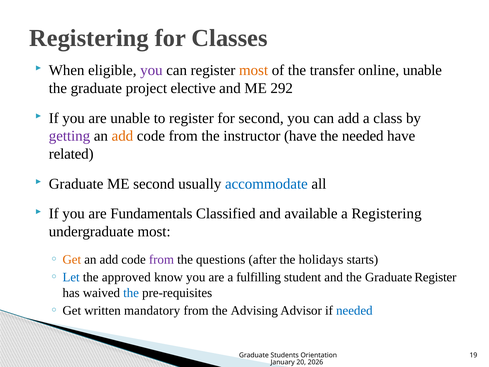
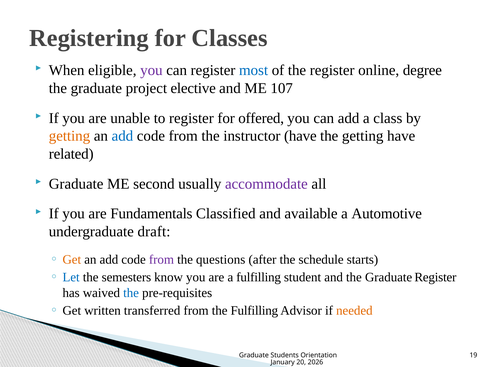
most at (254, 70) colour: orange -> blue
the transfer: transfer -> register
online unable: unable -> degree
292: 292 -> 107
for second: second -> offered
getting at (69, 136) colour: purple -> orange
add at (122, 136) colour: orange -> blue
the needed: needed -> getting
accommodate colour: blue -> purple
a Registering: Registering -> Automotive
undergraduate most: most -> draft
holidays: holidays -> schedule
approved: approved -> semesters
mandatory: mandatory -> transferred
the Advising: Advising -> Fulfilling
needed at (354, 310) colour: blue -> orange
